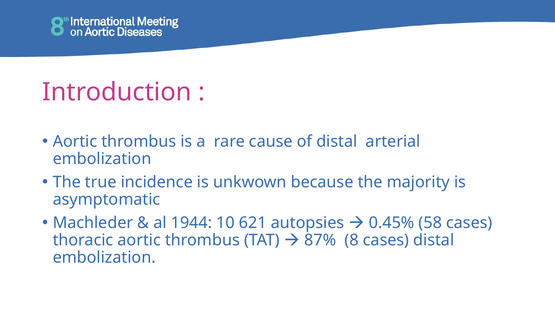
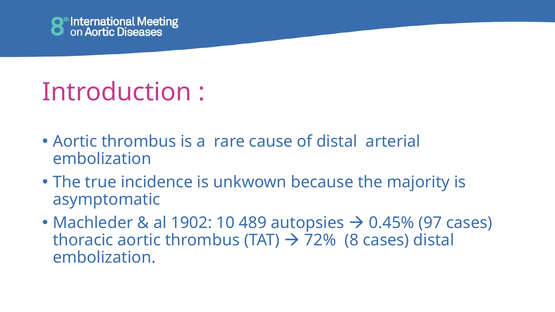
1944: 1944 -> 1902
621: 621 -> 489
58: 58 -> 97
87%: 87% -> 72%
